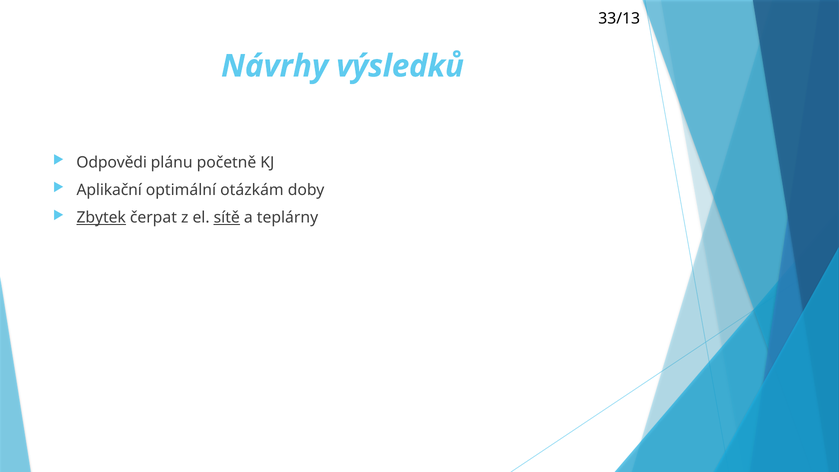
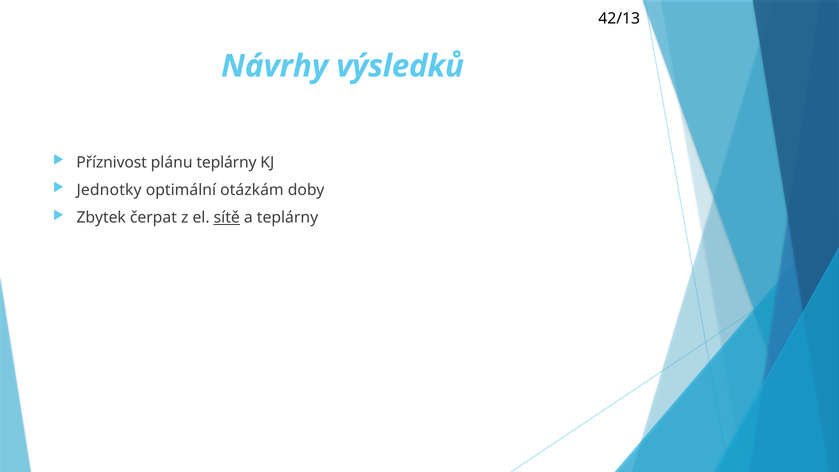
33/13: 33/13 -> 42/13
Odpovědi: Odpovědi -> Příznivost
plánu početně: početně -> teplárny
Aplikační: Aplikační -> Jednotky
Zbytek underline: present -> none
